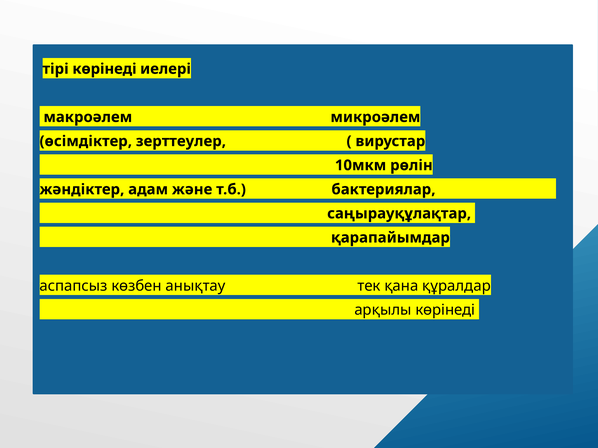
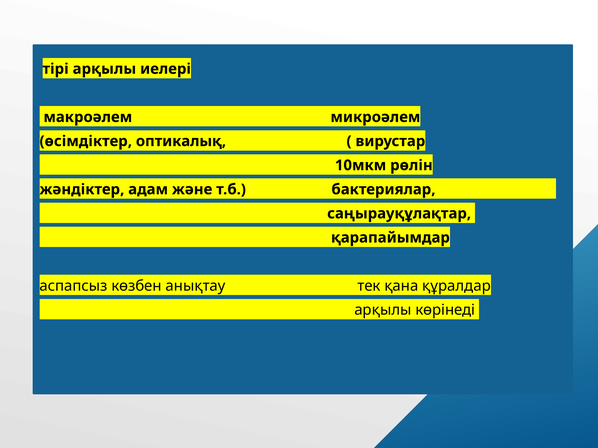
тірі көрінеді: көрінеді -> арқылы
зерттеулер: зерттеулер -> оптикалық
